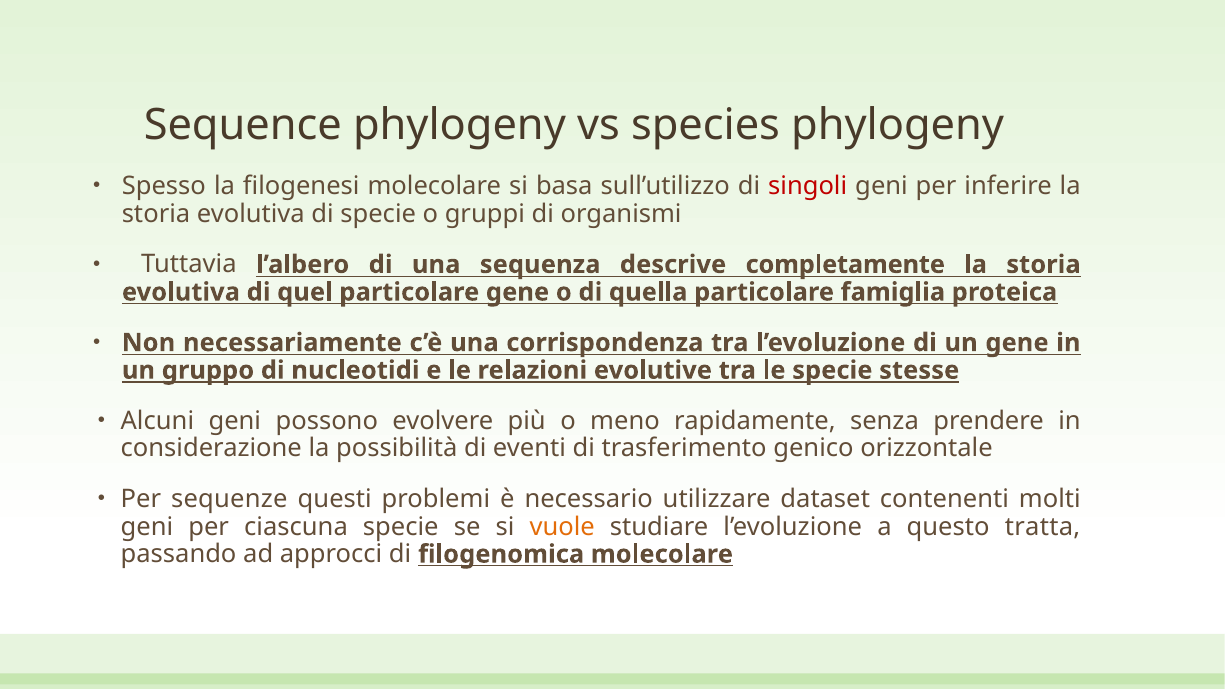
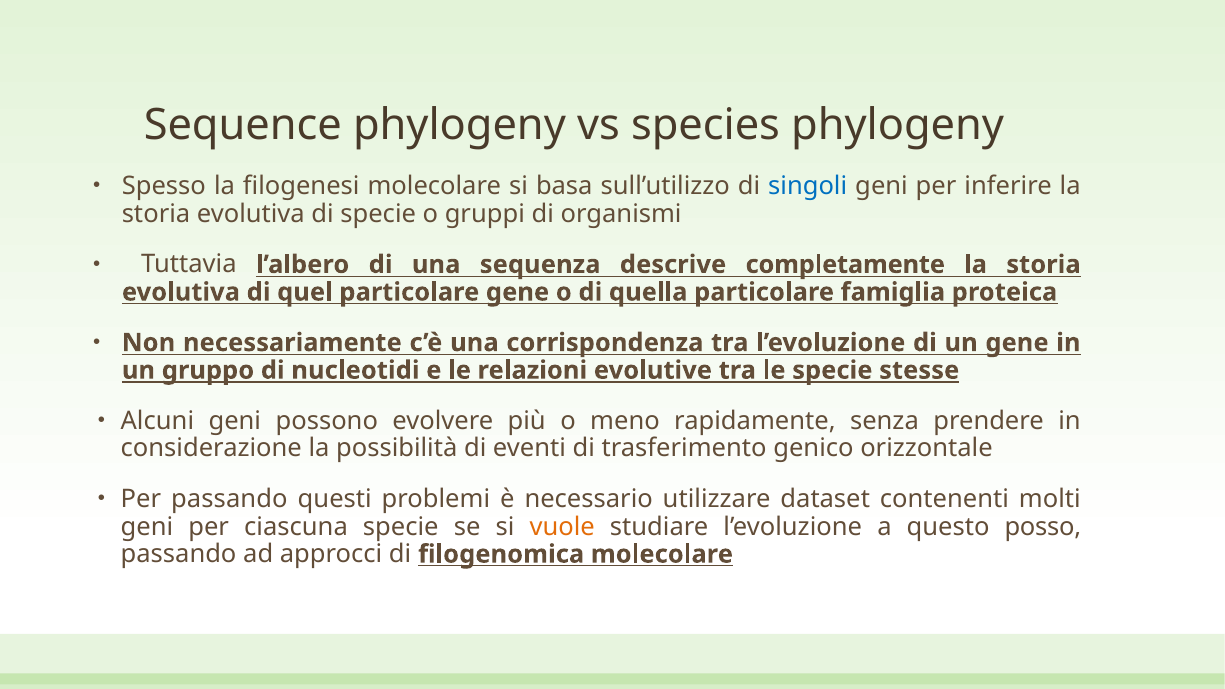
singoli colour: red -> blue
Per sequenze: sequenze -> passando
tratta: tratta -> posso
